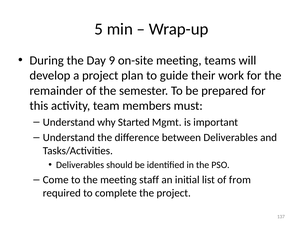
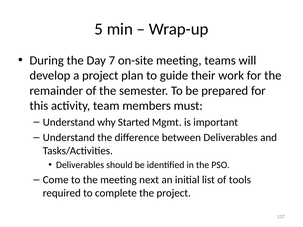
9: 9 -> 7
staff: staff -> next
from: from -> tools
